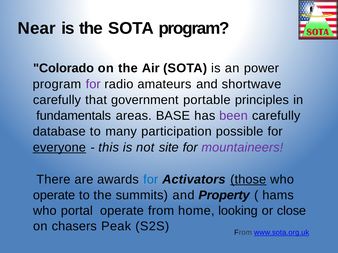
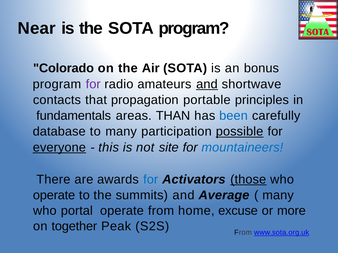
power: power -> bonus
and at (207, 84) underline: none -> present
carefully at (57, 100): carefully -> contacts
government: government -> propagation
BASE: BASE -> THAN
been colour: purple -> blue
possible underline: none -> present
mountaineers colour: purple -> blue
Property: Property -> Average
hams at (278, 196): hams -> many
looking: looking -> excuse
close: close -> more
chasers: chasers -> together
